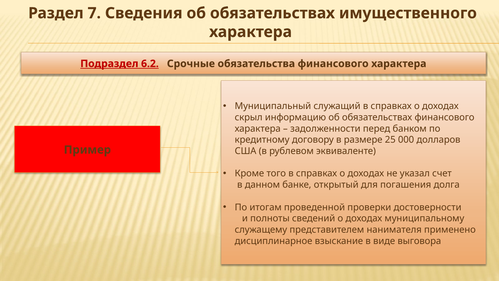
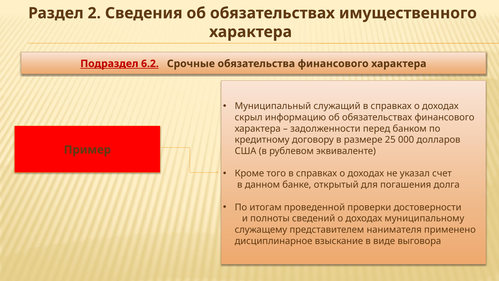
7: 7 -> 2
